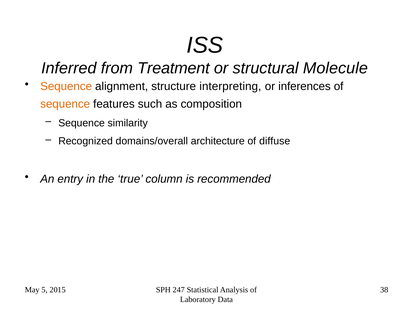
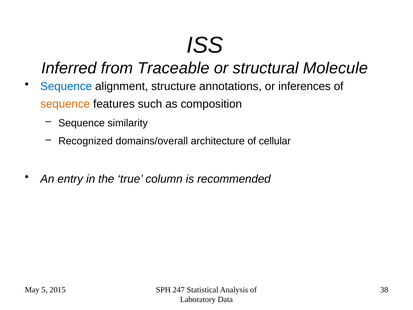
Treatment: Treatment -> Traceable
Sequence at (66, 86) colour: orange -> blue
interpreting: interpreting -> annotations
diffuse: diffuse -> cellular
